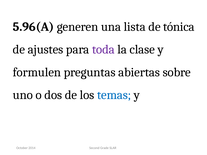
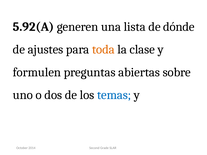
5.96(A: 5.96(A -> 5.92(A
tónica: tónica -> dónde
toda colour: purple -> orange
